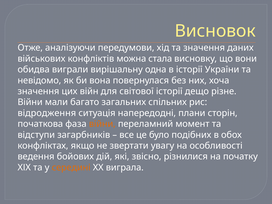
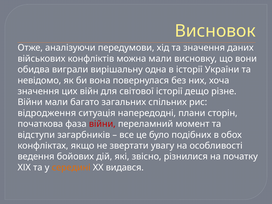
можна стала: стала -> мали
війни at (102, 124) colour: orange -> red
виграла: виграла -> видався
